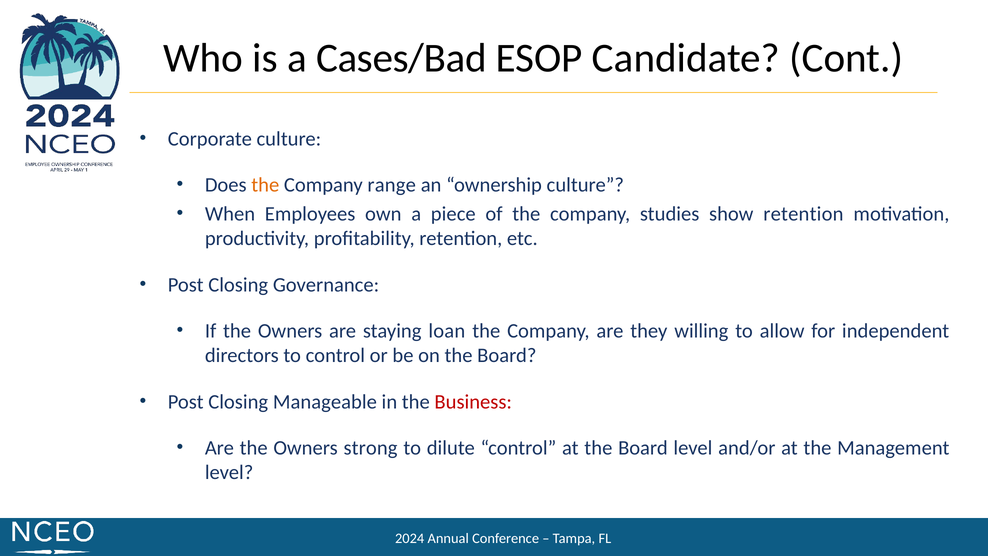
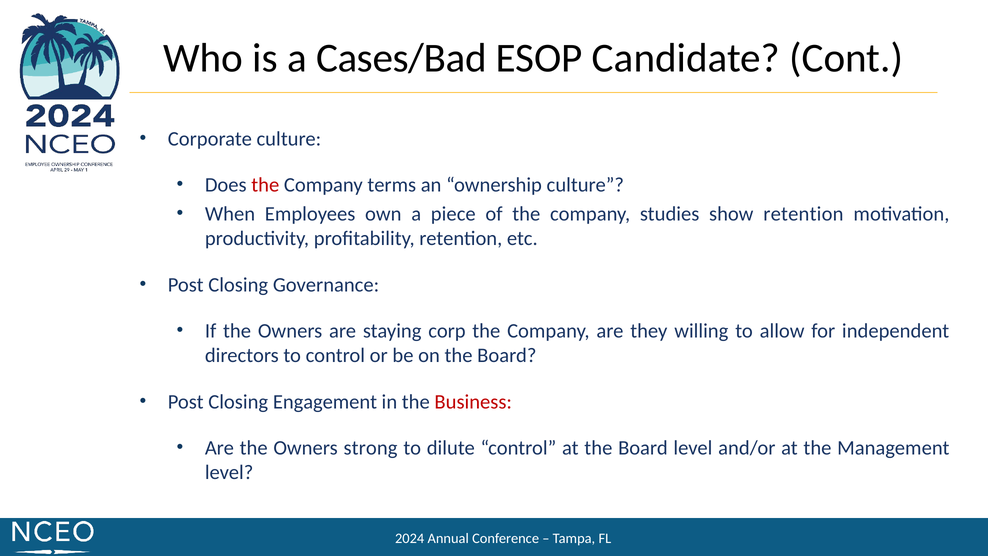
the at (265, 185) colour: orange -> red
range: range -> terms
loan: loan -> corp
Manageable: Manageable -> Engagement
